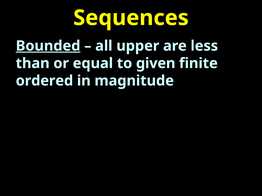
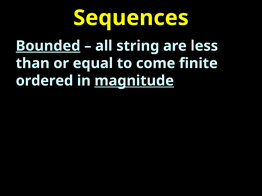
upper: upper -> string
given: given -> come
magnitude underline: none -> present
